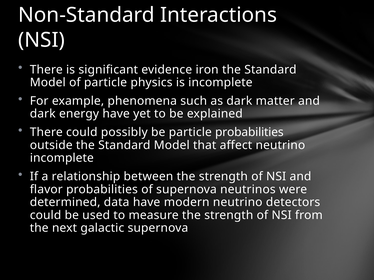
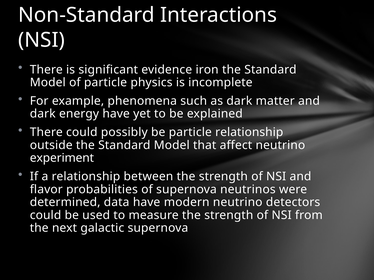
particle probabilities: probabilities -> relationship
incomplete at (62, 158): incomplete -> experiment
